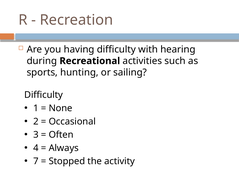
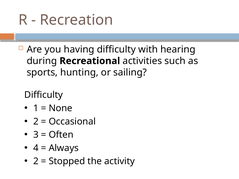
7 at (36, 161): 7 -> 2
